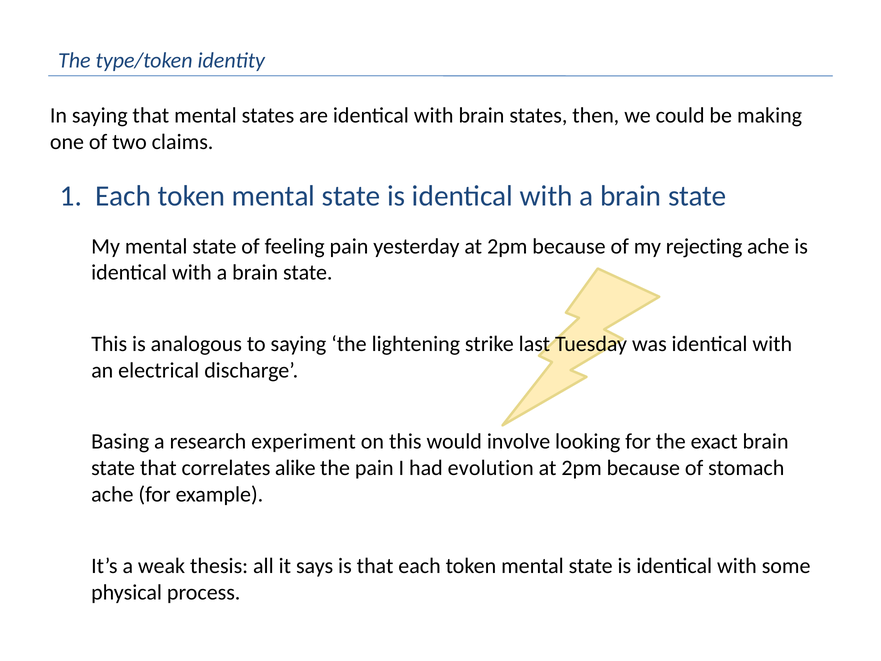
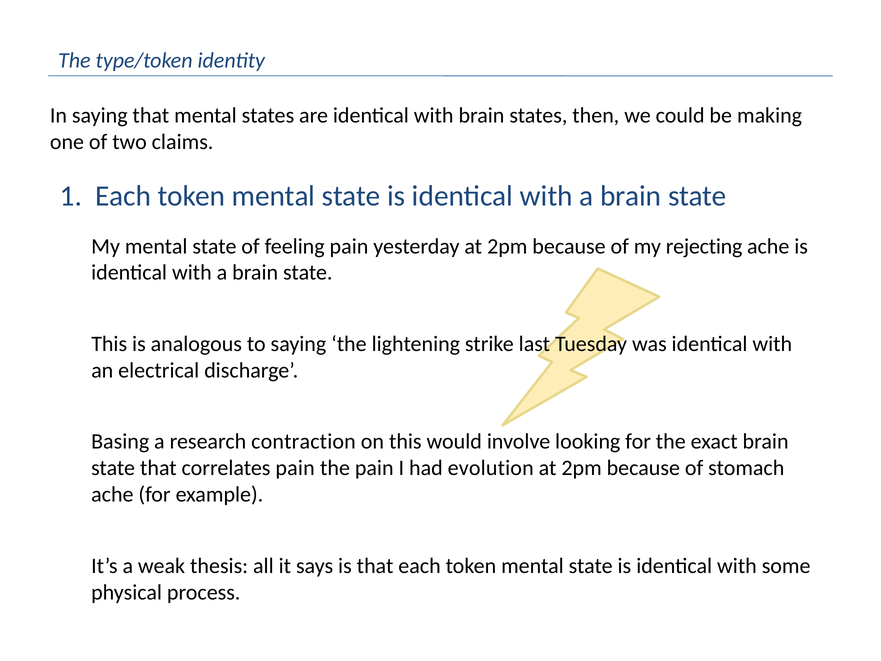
experiment: experiment -> contraction
correlates alike: alike -> pain
